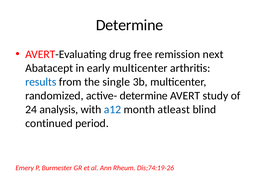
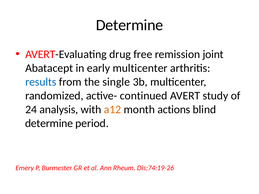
next: next -> joint
active- determine: determine -> continued
a12 colour: blue -> orange
atleast: atleast -> actions
continued at (49, 123): continued -> determine
